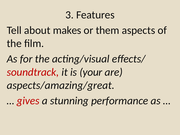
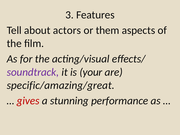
makes: makes -> actors
soundtrack colour: red -> purple
aspects/amazing/great: aspects/amazing/great -> specific/amazing/great
